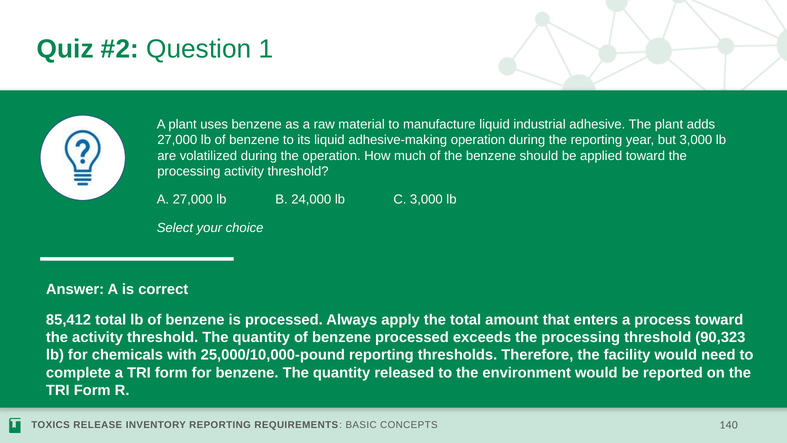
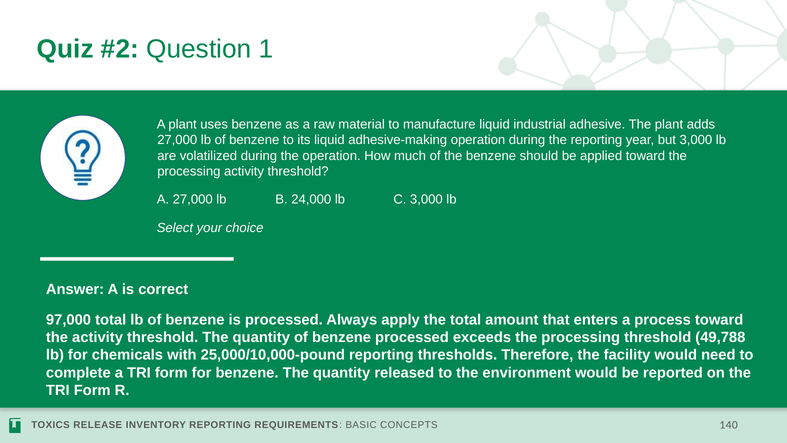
85,412: 85,412 -> 97,000
90,323: 90,323 -> 49,788
